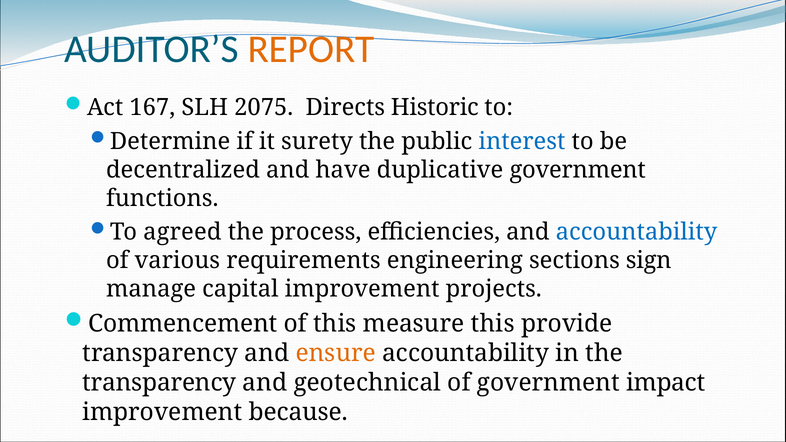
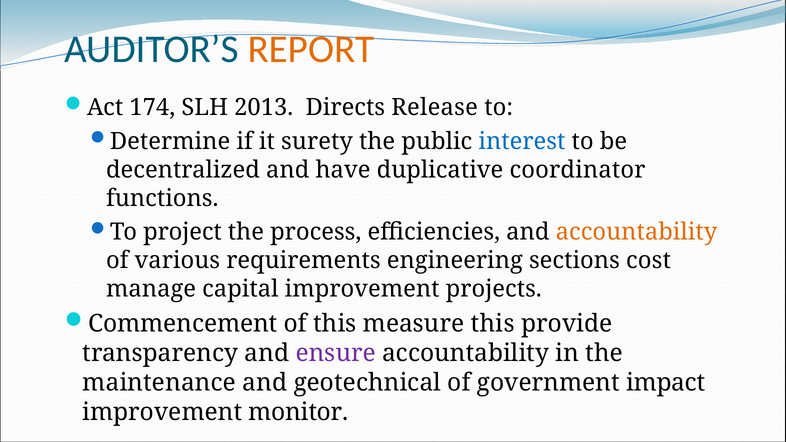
167: 167 -> 174
2075: 2075 -> 2013
Historic: Historic -> Release
duplicative government: government -> coordinator
agreed: agreed -> project
accountability at (636, 232) colour: blue -> orange
sign: sign -> cost
ensure colour: orange -> purple
transparency at (159, 383): transparency -> maintenance
because: because -> monitor
